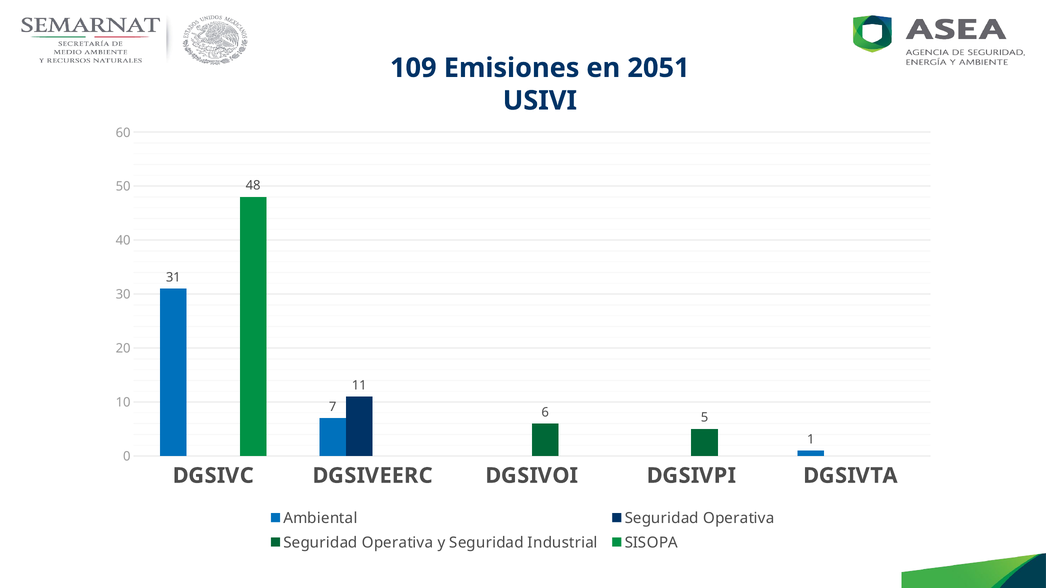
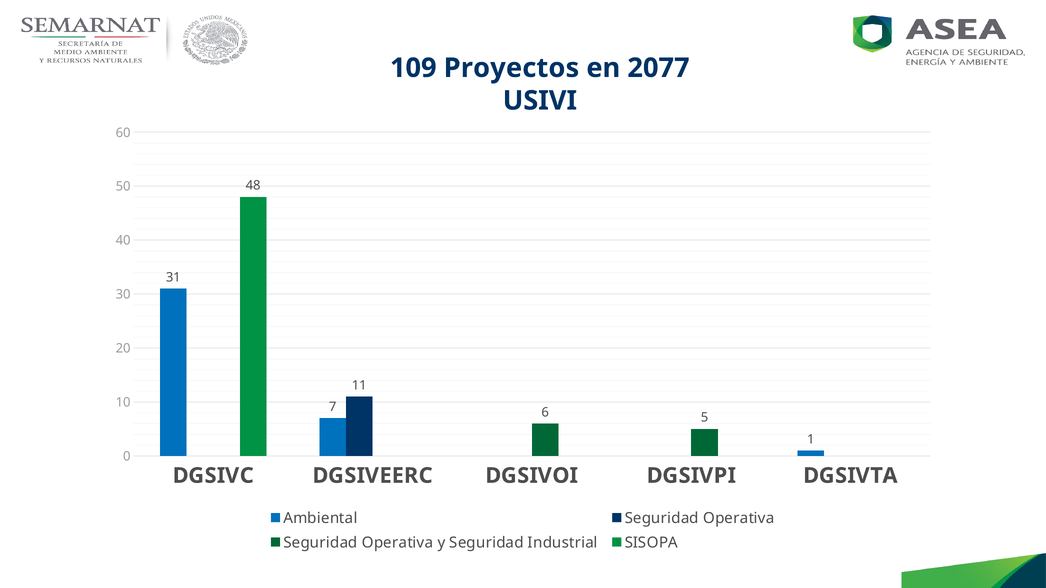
Emisiones: Emisiones -> Proyectos
2051: 2051 -> 2077
